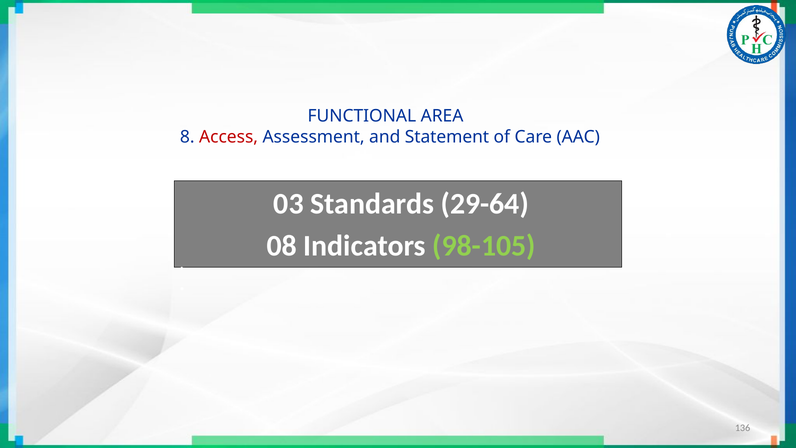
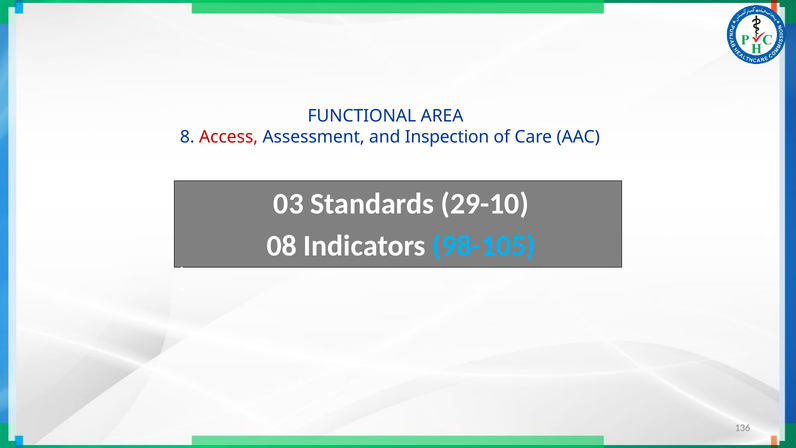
Statement: Statement -> Inspection
29-64: 29-64 -> 29-10
98-105 colour: light green -> light blue
